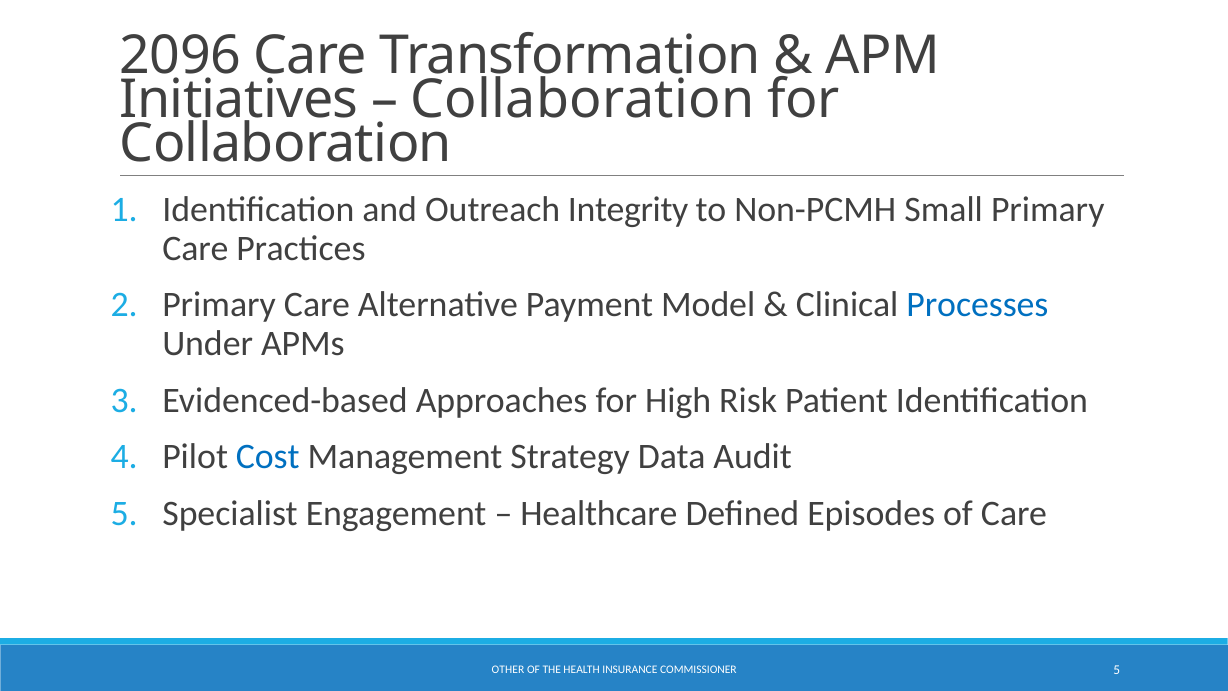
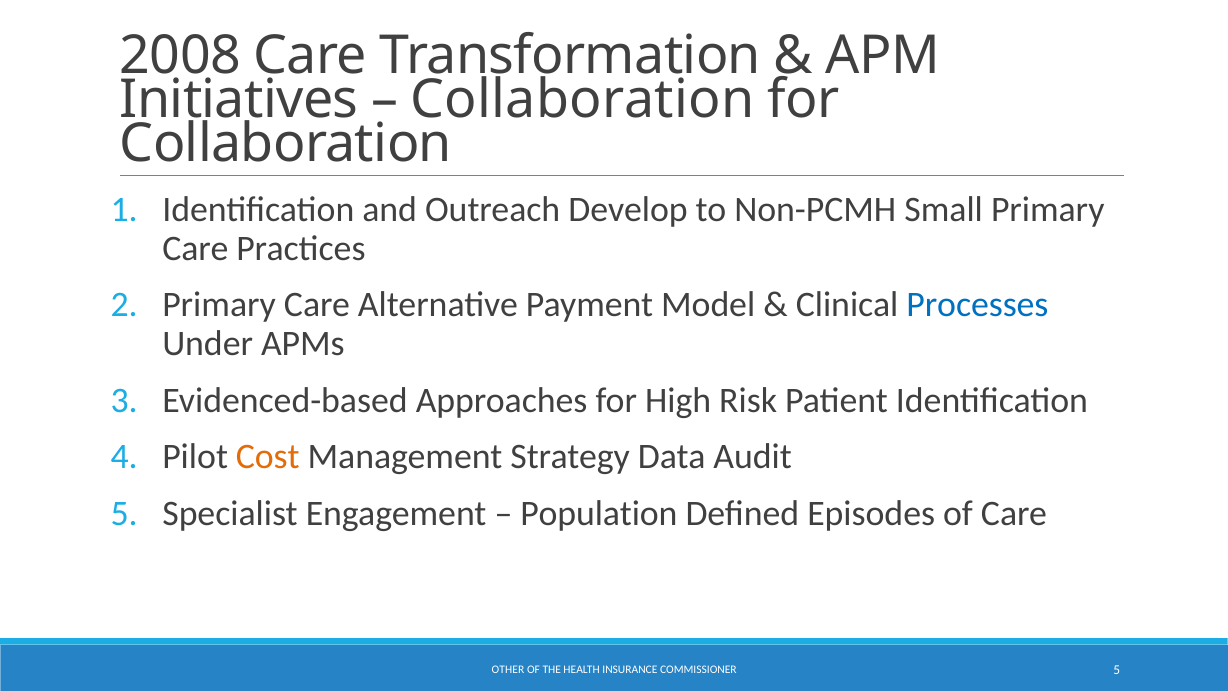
2096: 2096 -> 2008
Integrity: Integrity -> Develop
Cost colour: blue -> orange
Healthcare: Healthcare -> Population
